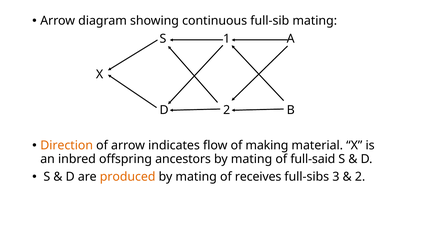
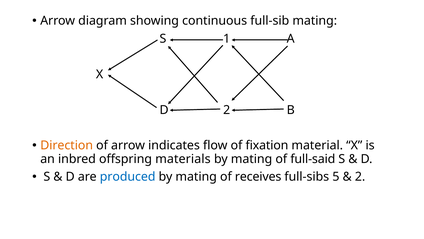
making: making -> fixation
ancestors: ancestors -> materials
produced colour: orange -> blue
3: 3 -> 5
